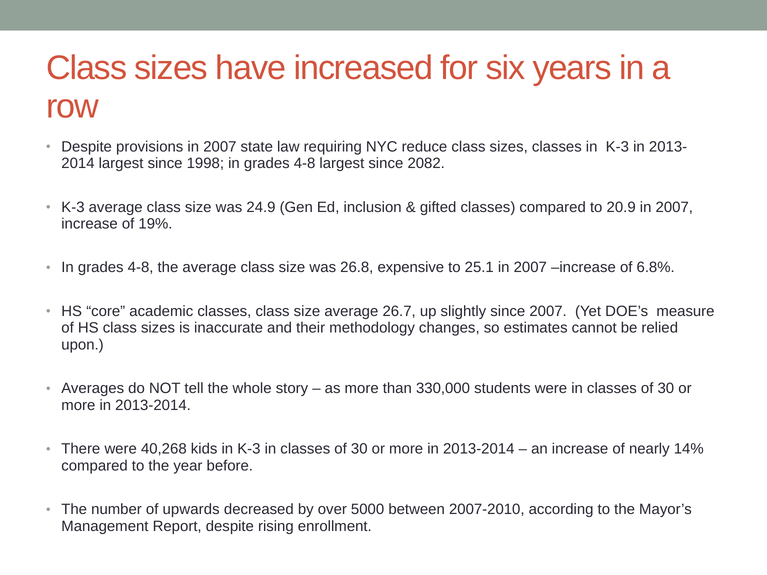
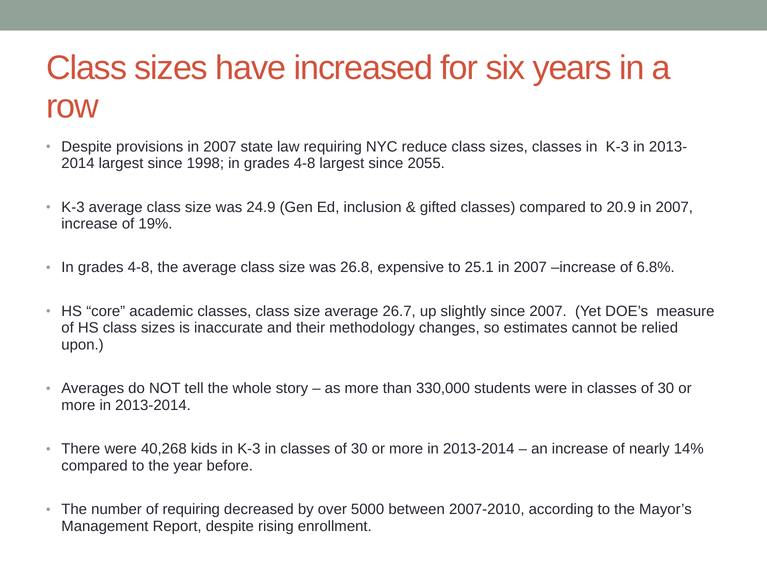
2082: 2082 -> 2055
of upwards: upwards -> requiring
